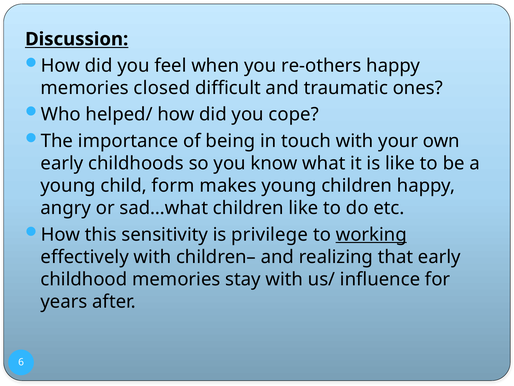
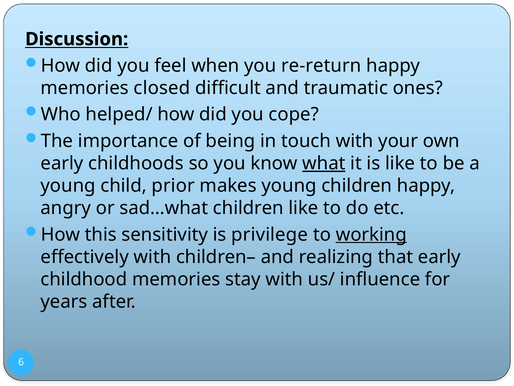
re-others: re-others -> re-return
what underline: none -> present
form: form -> prior
